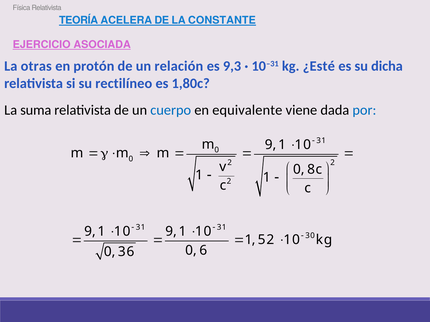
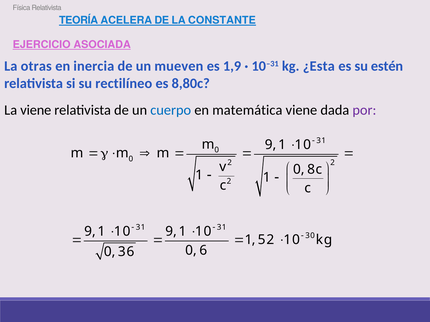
protón: protón -> inercia
relación: relación -> mueven
9,3: 9,3 -> 1,9
¿Esté: ¿Esté -> ¿Esta
dicha: dicha -> estén
1,80c: 1,80c -> 8,80c
La suma: suma -> viene
equivalente: equivalente -> matemática
por colour: blue -> purple
